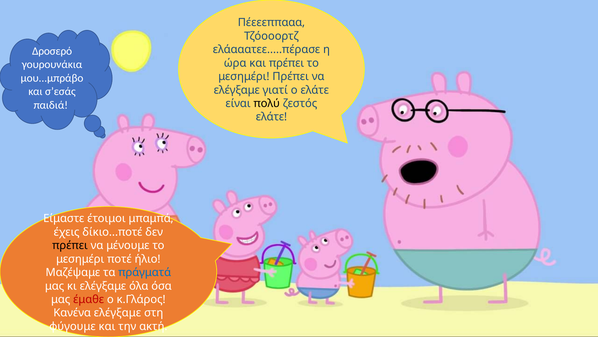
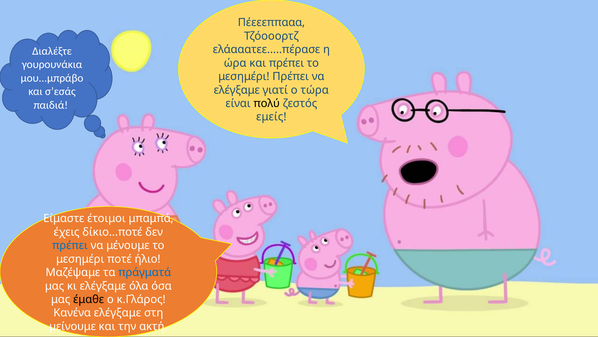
Δροσερό: Δροσερό -> Διαλέξτε
ο ελάτε: ελάτε -> τώρα
ελάτε at (271, 117): ελάτε -> εμείς
πρέπει at (70, 245) colour: black -> blue
έμαθε colour: red -> black
φύγουμε: φύγουμε -> μείνουμε
